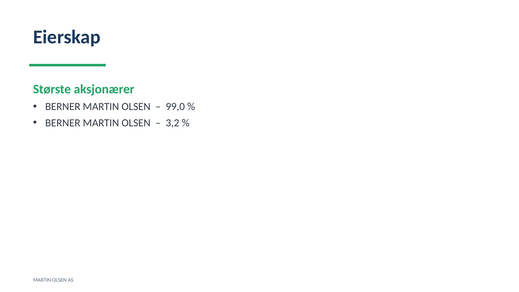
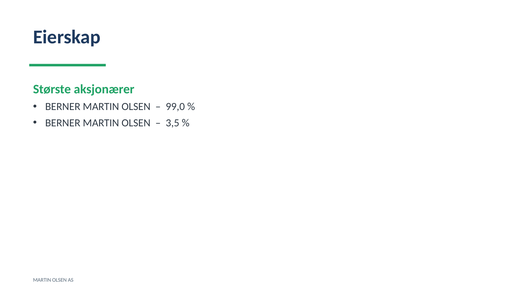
3,2: 3,2 -> 3,5
